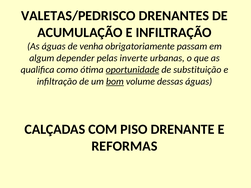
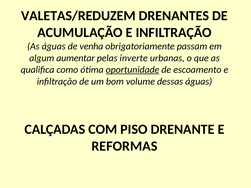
VALETAS/PEDRISCO: VALETAS/PEDRISCO -> VALETAS/REDUZEM
depender: depender -> aumentar
substituição: substituição -> escoamento
bom underline: present -> none
